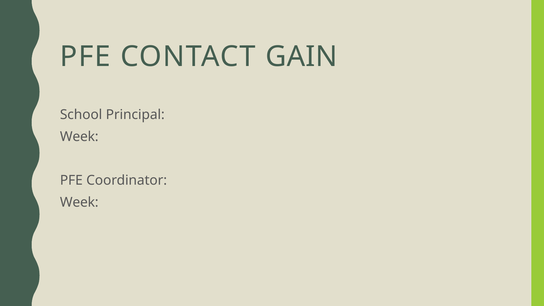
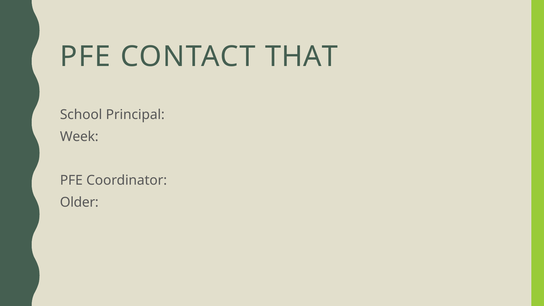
GAIN: GAIN -> THAT
Week at (79, 202): Week -> Older
